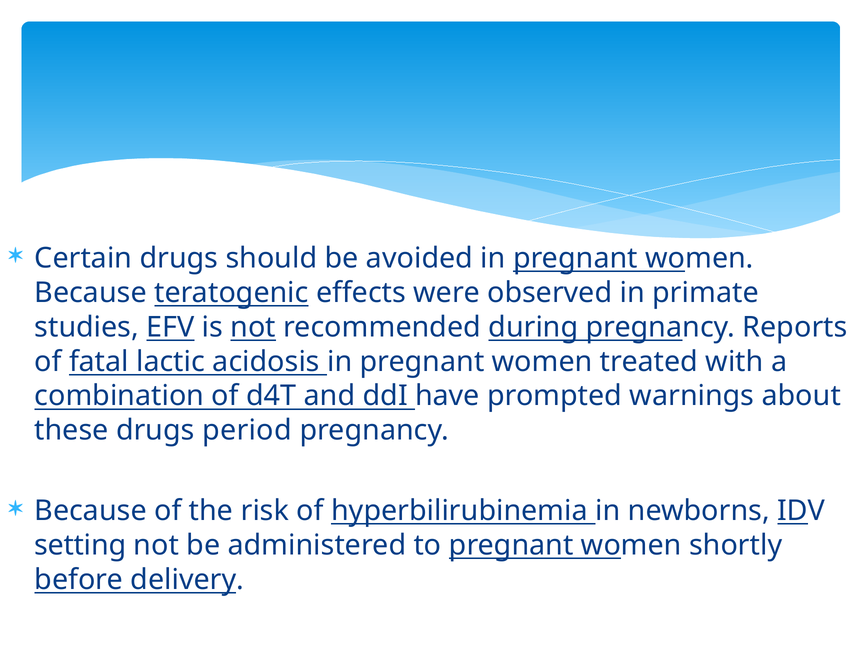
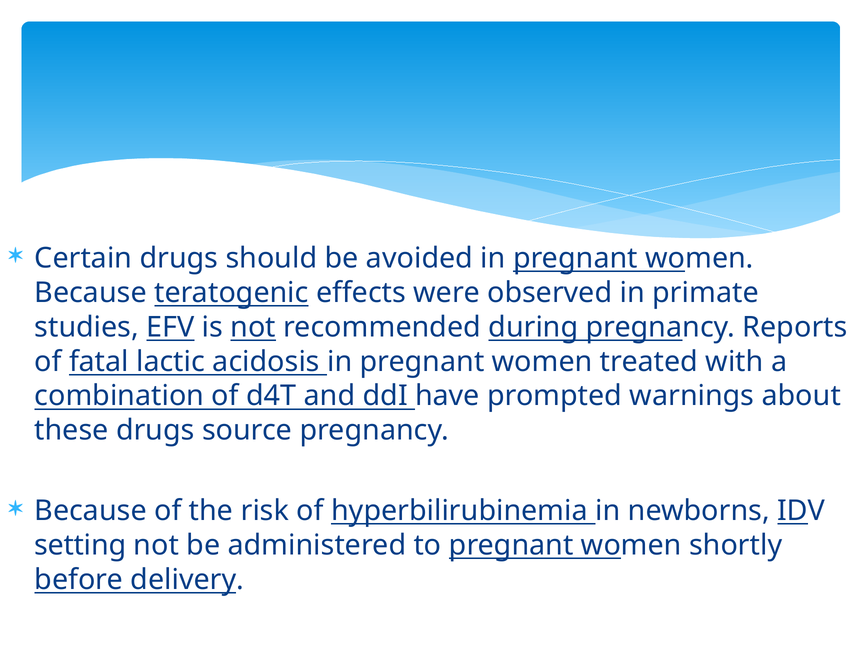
period: period -> source
